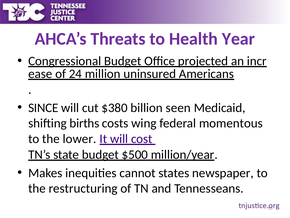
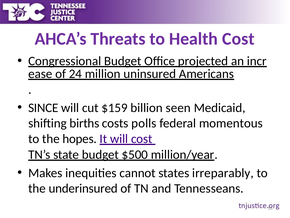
Health Year: Year -> Cost
$380: $380 -> $159
wing: wing -> polls
lower: lower -> hopes
newspaper: newspaper -> irreparably
restructuring: restructuring -> underinsured
